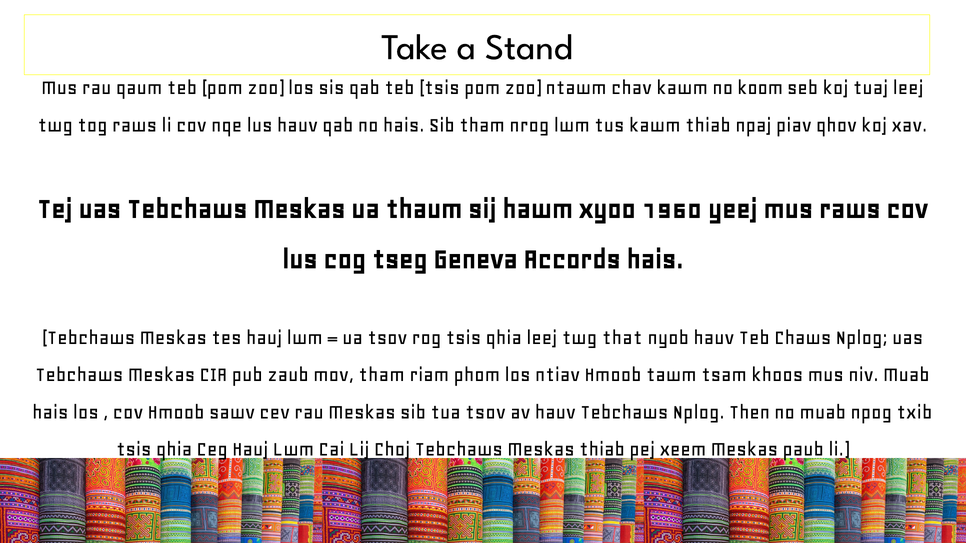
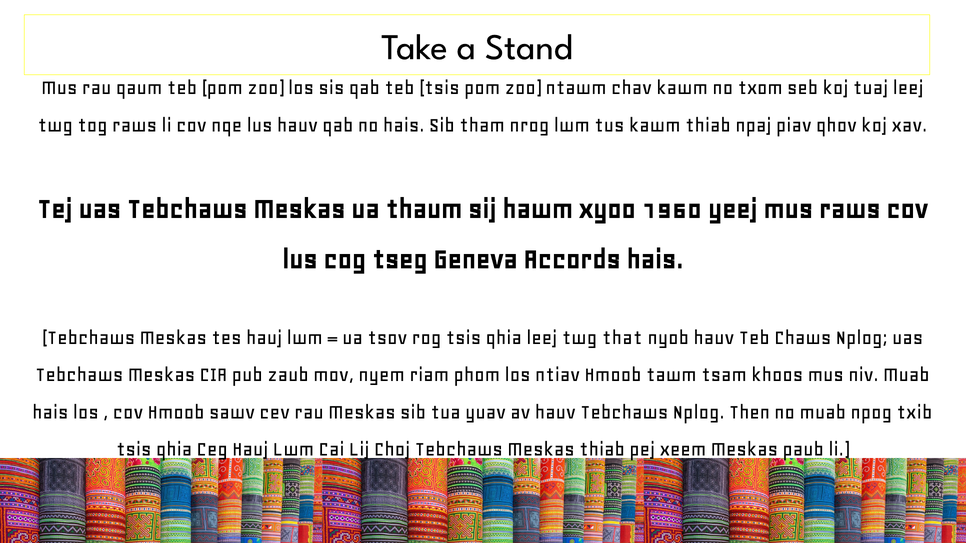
koom: koom -> txom
mov tham: tham -> nyem
tua tsov: tsov -> yuav
